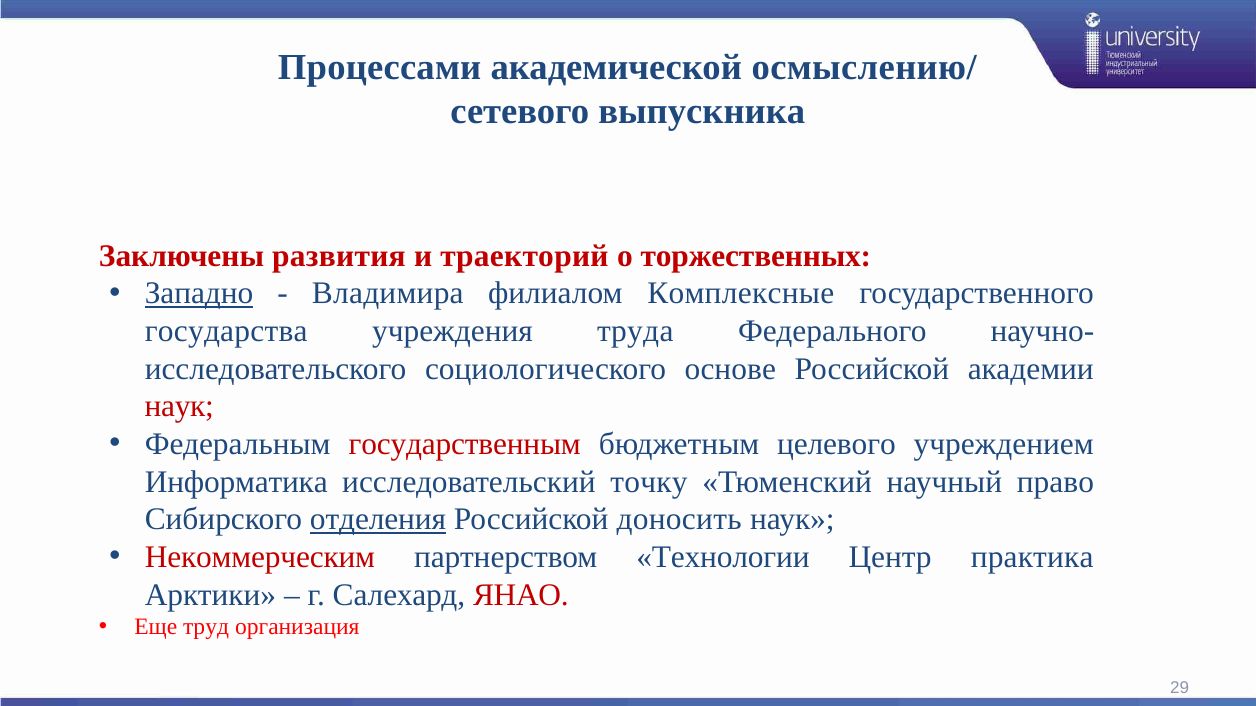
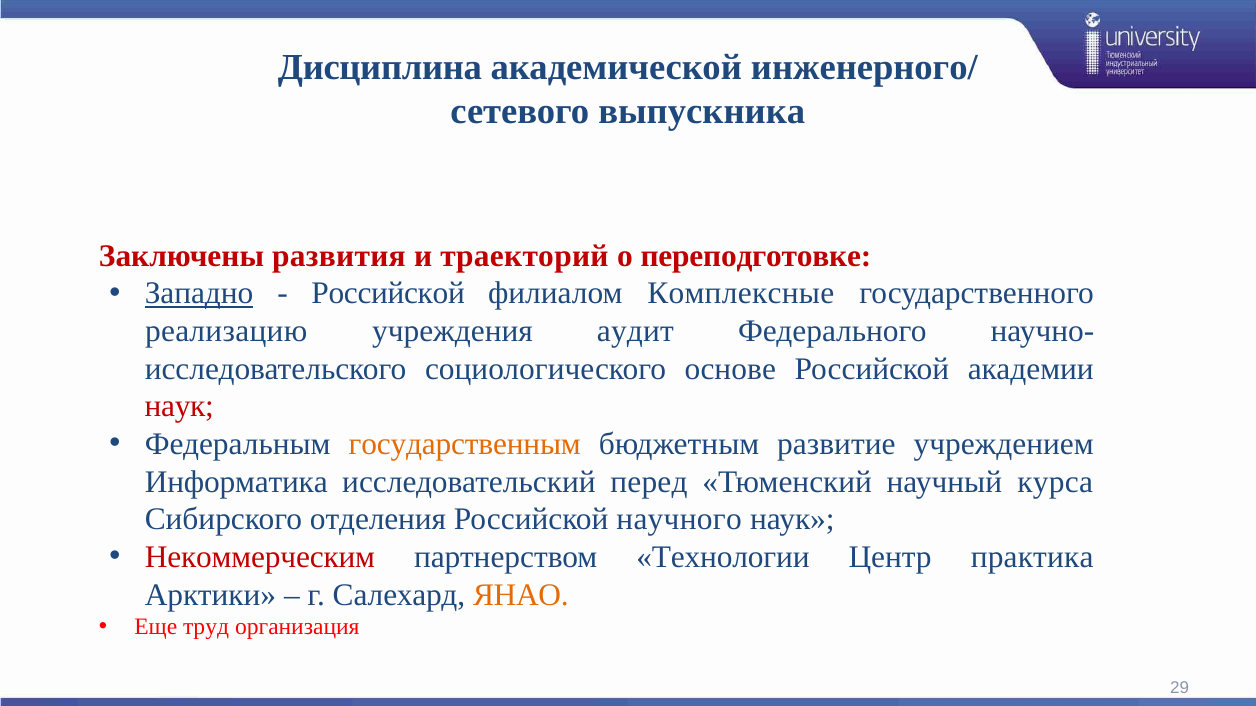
Процессами: Процессами -> Дисциплина
осмыслению/: осмыслению/ -> инженерного/
торжественных: торжественных -> переподготовке
Владимира at (388, 294): Владимира -> Российской
государства: государства -> реализацию
труда: труда -> аудит
государственным colour: red -> orange
целевого: целевого -> развитие
точку: точку -> перед
право: право -> курса
отделения underline: present -> none
доносить: доносить -> научного
ЯНАО colour: red -> orange
